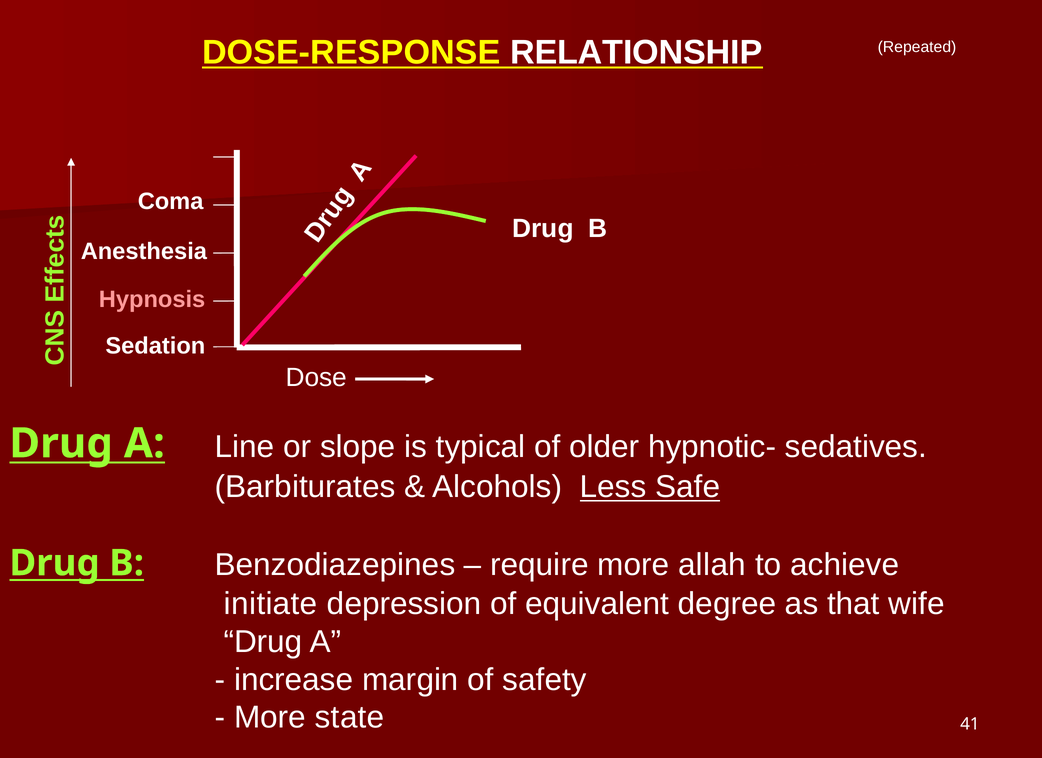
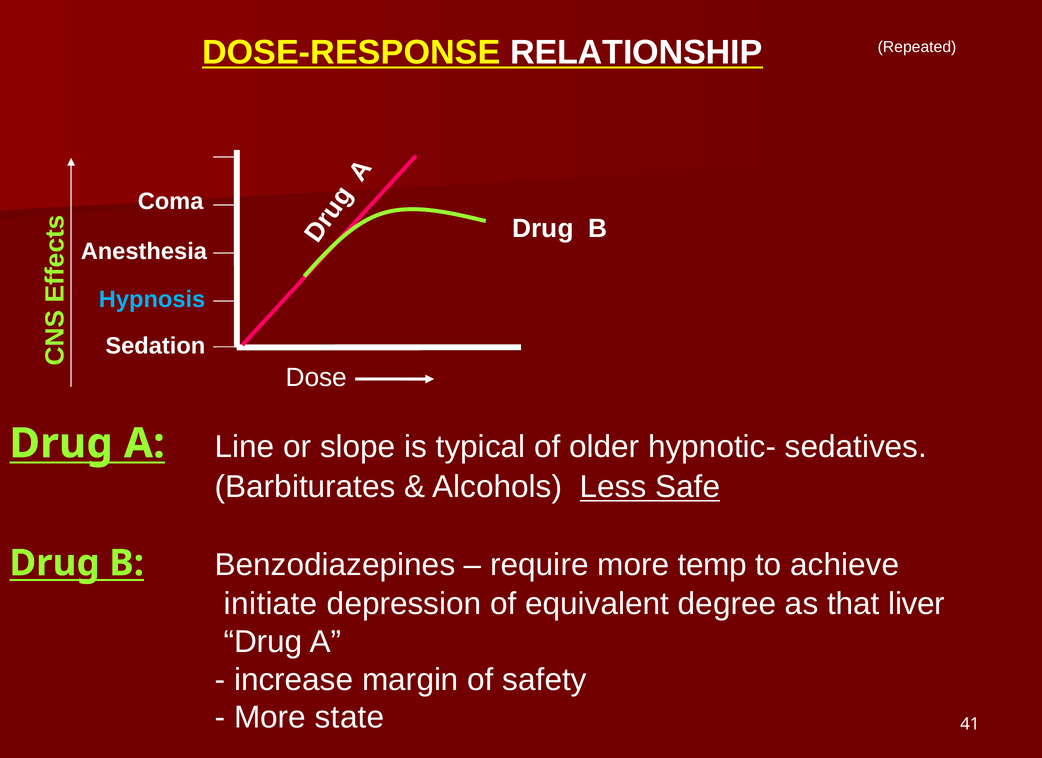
Hypnosis colour: pink -> light blue
allah: allah -> temp
wife: wife -> liver
